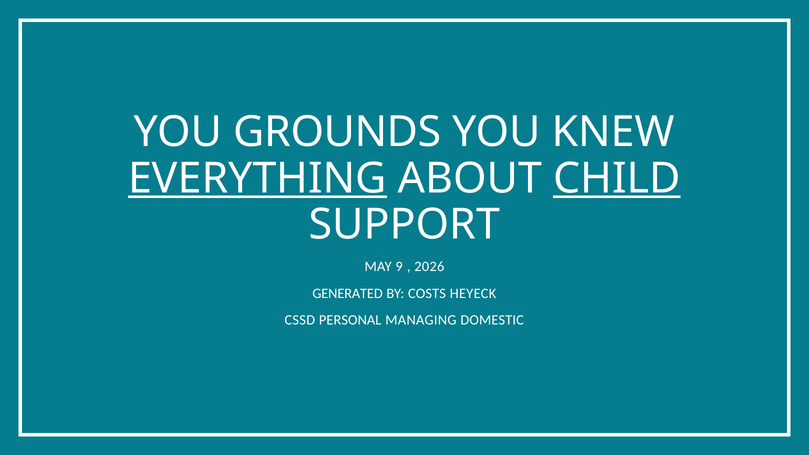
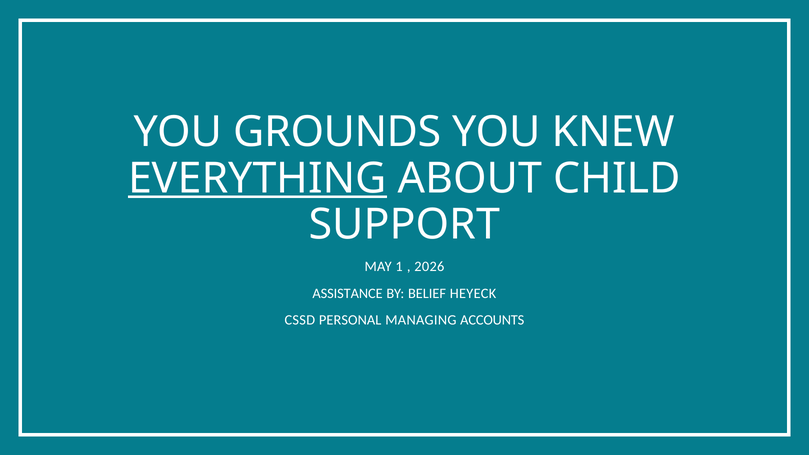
CHILD underline: present -> none
9: 9 -> 1
GENERATED: GENERATED -> ASSISTANCE
COSTS: COSTS -> BELIEF
DOMESTIC: DOMESTIC -> ACCOUNTS
